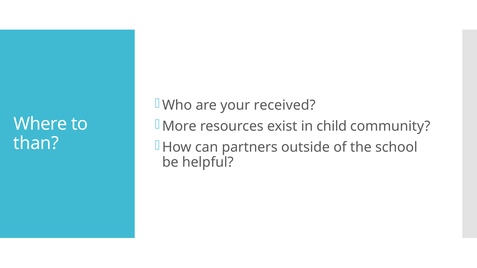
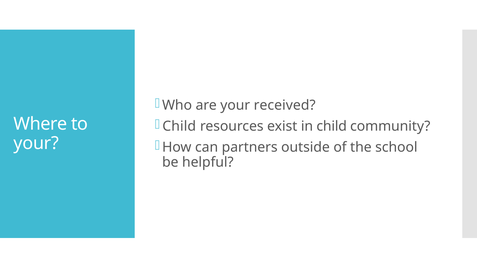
More at (179, 126): More -> Child
than at (36, 144): than -> your
